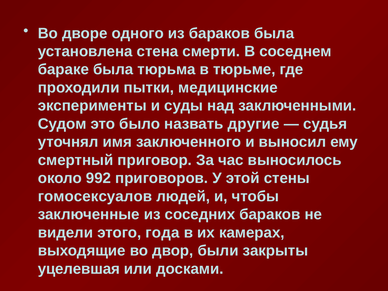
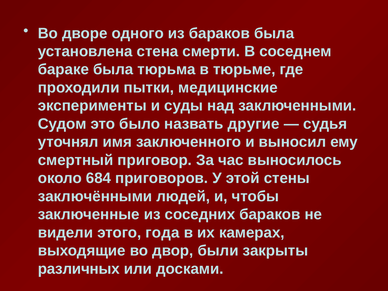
992: 992 -> 684
гомосексуалов: гомосексуалов -> заключёнными
уцелевшая: уцелевшая -> различных
